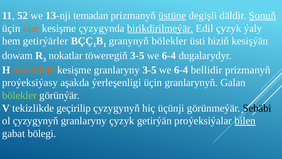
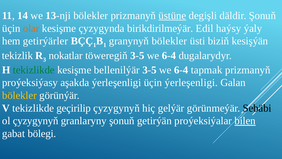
52: 52 -> 14
13-nji temadan: temadan -> bölekler
Şonuň at (262, 16) underline: present -> none
birikdirilmeýär underline: present -> none
Edil çyzyk: çyzyk -> haýsy
dowam: dowam -> tekizlik
tekizlikde at (34, 70) colour: orange -> green
kesişme granlaryny: granlaryny -> bellenilýär
bellidir: bellidir -> tapmak
üçin granlarynyň: granlarynyň -> ýerleşenligi
bölekler at (19, 95) colour: light green -> yellow
üçünji: üçünji -> gelýär
granlaryny çyzyk: çyzyk -> şonuň
